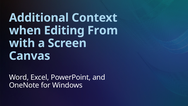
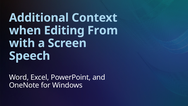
Canvas: Canvas -> Speech
